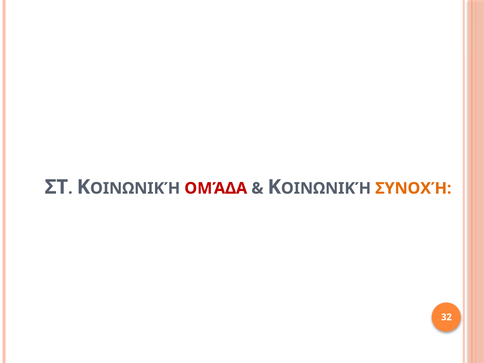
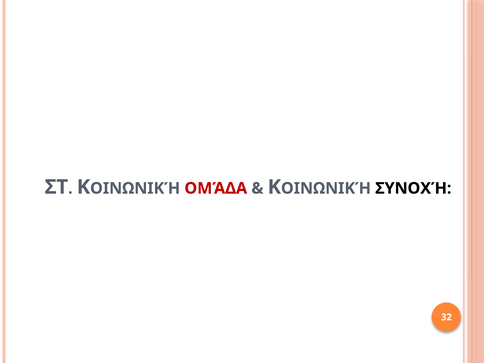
ΣΥΝΟΧΉ colour: orange -> black
